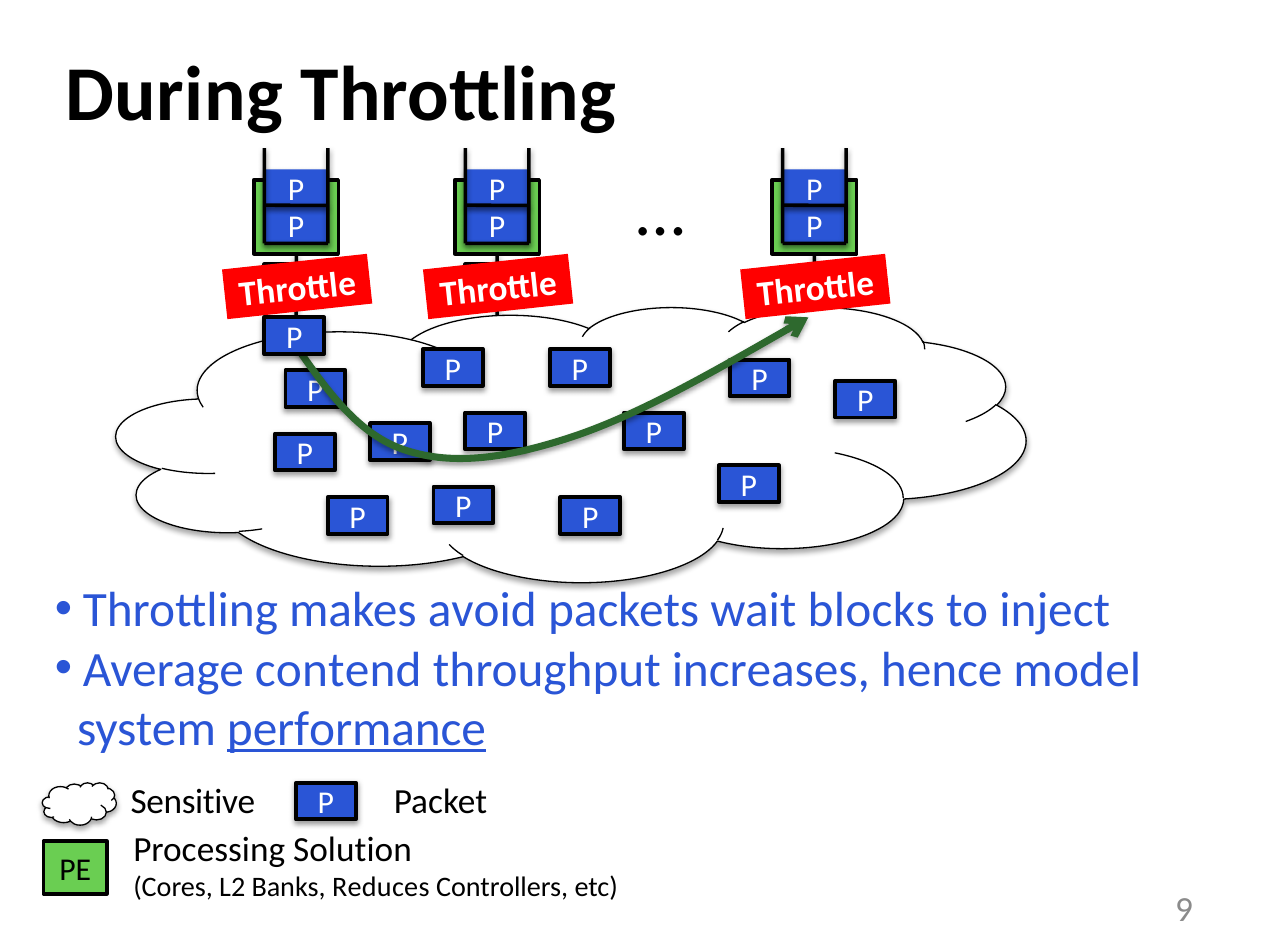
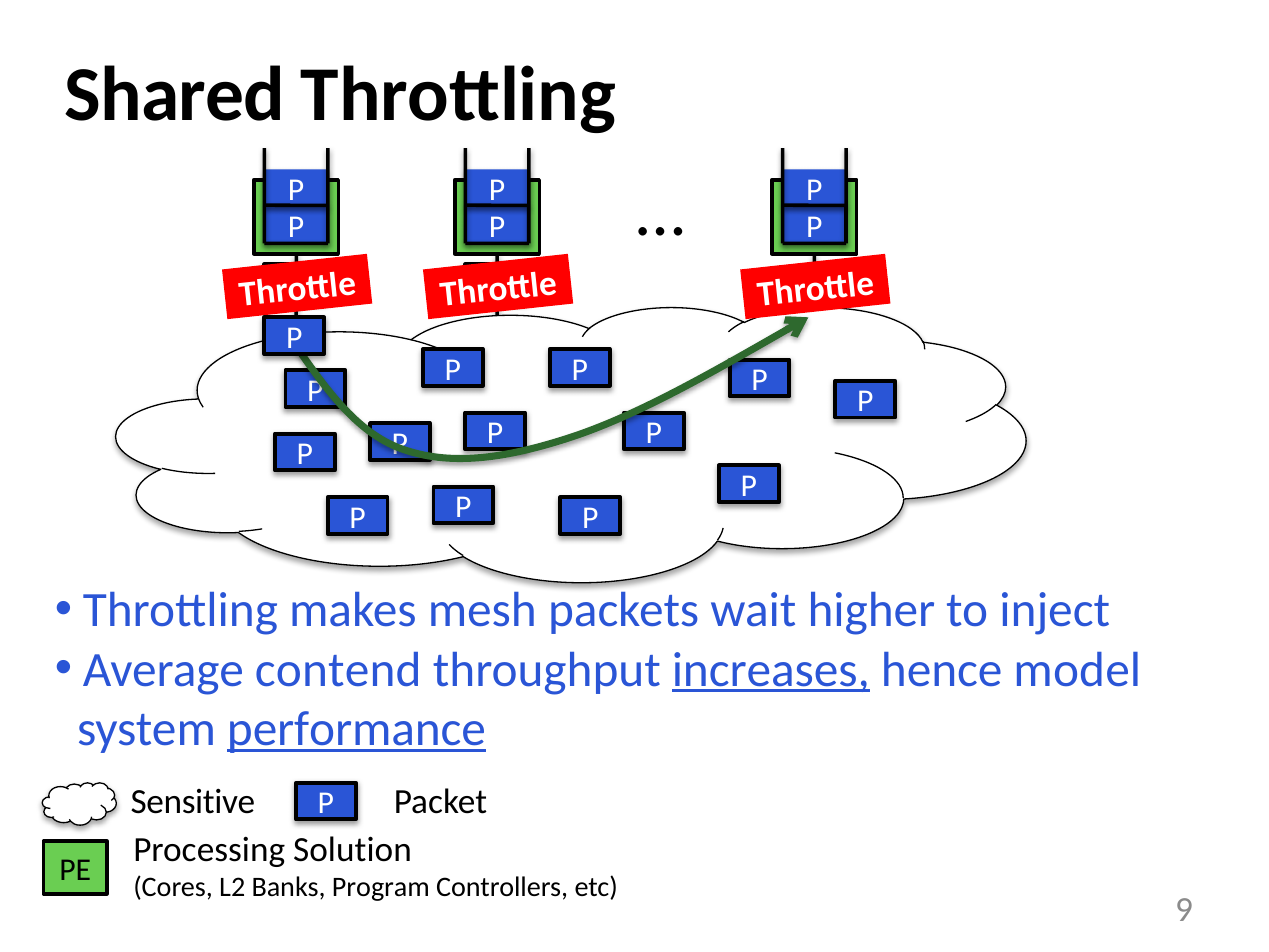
During: During -> Shared
avoid: avoid -> mesh
blocks: blocks -> higher
increases underline: none -> present
Reduces: Reduces -> Program
